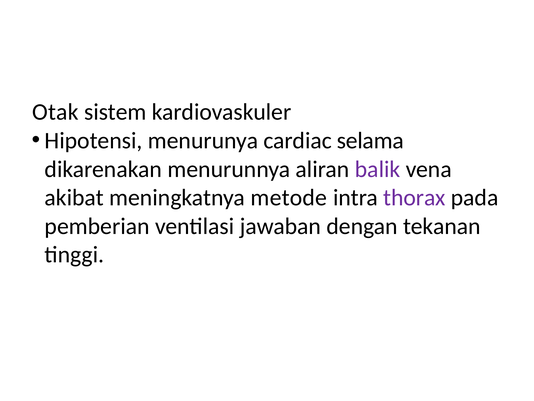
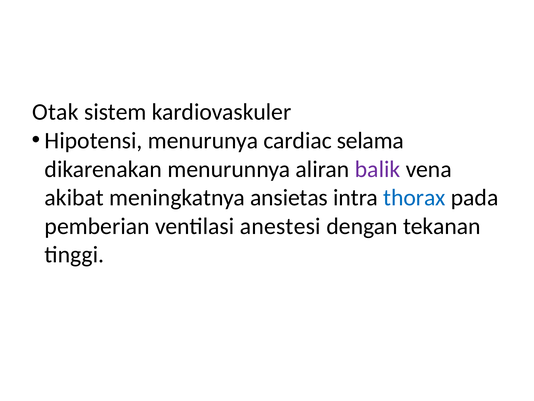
metode: metode -> ansietas
thorax colour: purple -> blue
jawaban: jawaban -> anestesi
